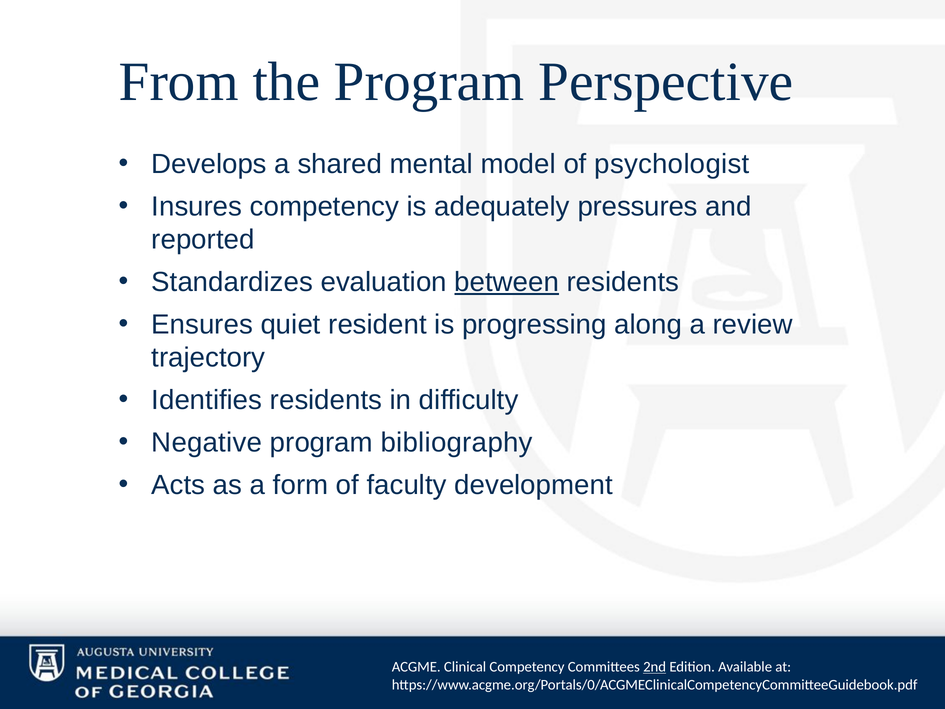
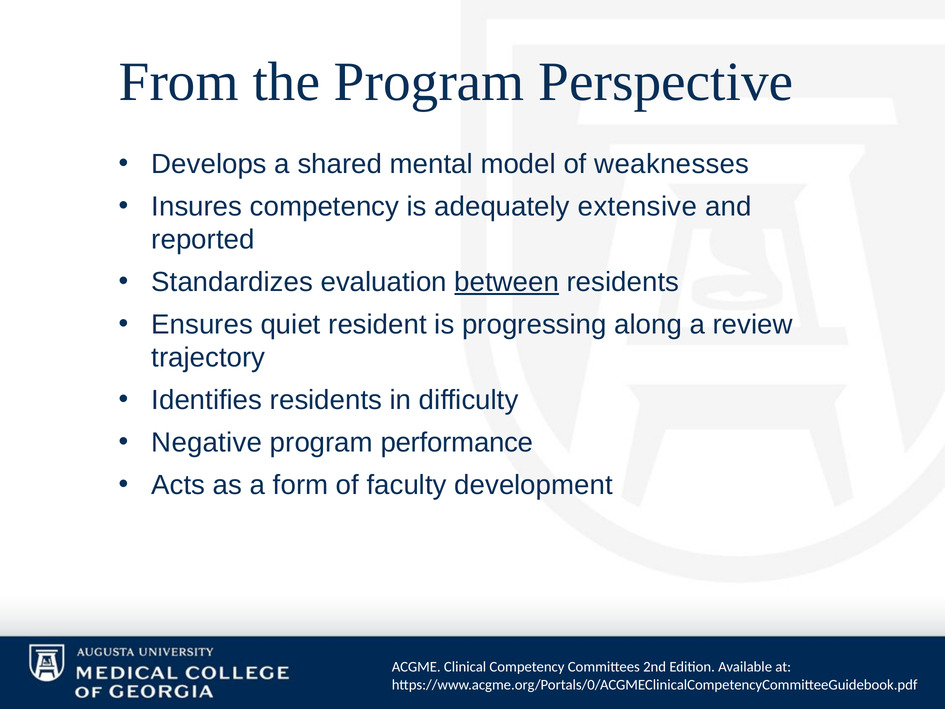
psychologist: psychologist -> weaknesses
pressures: pressures -> extensive
bibliography: bibliography -> performance
2nd underline: present -> none
